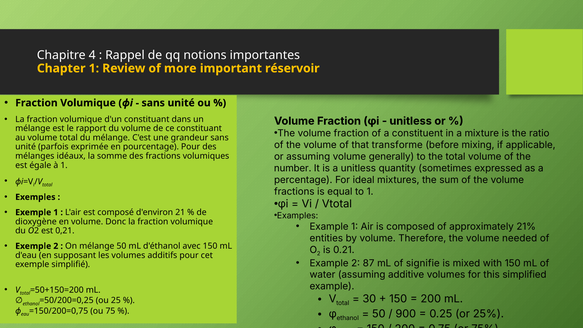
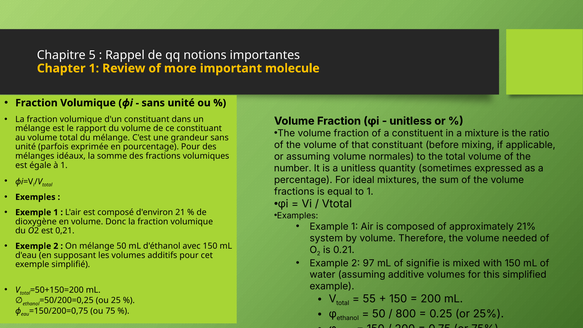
4: 4 -> 5
réservoir: réservoir -> molecule
that transforme: transforme -> constituant
generally: generally -> normales
entities: entities -> system
87: 87 -> 97
30: 30 -> 55
900: 900 -> 800
